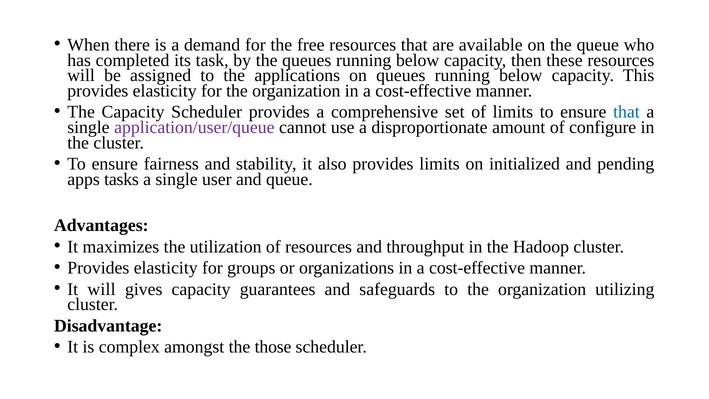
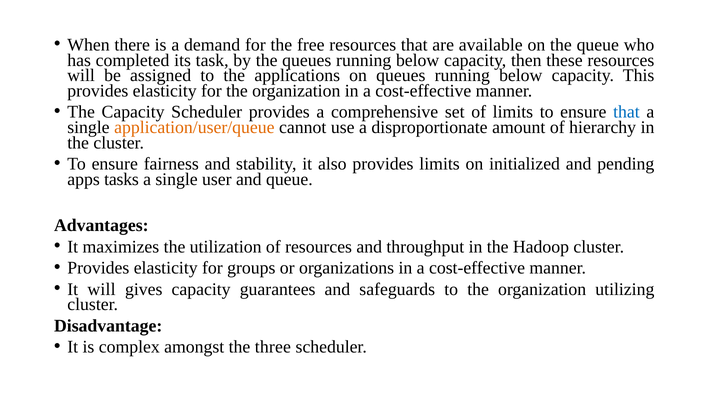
application/user/queue colour: purple -> orange
configure: configure -> hierarchy
those: those -> three
